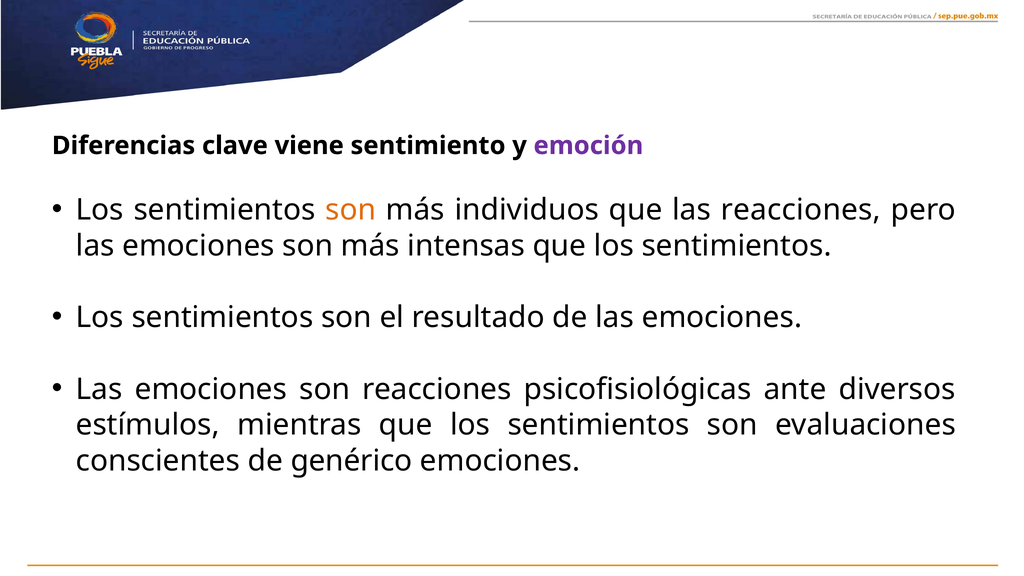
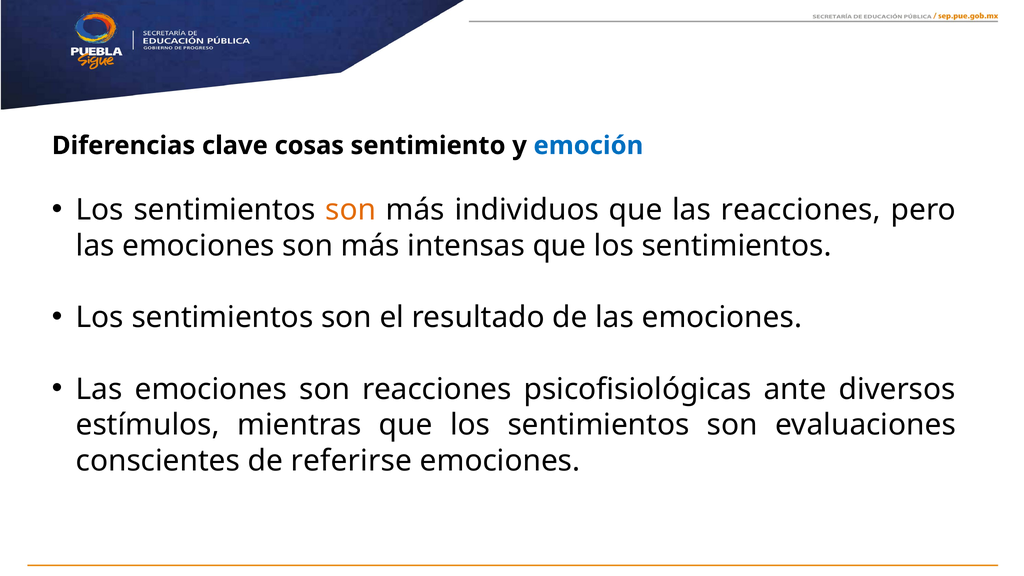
viene: viene -> cosas
emoción colour: purple -> blue
genérico: genérico -> referirse
